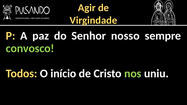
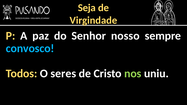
Agir: Agir -> Seja
convosco colour: light green -> light blue
início: início -> seres
